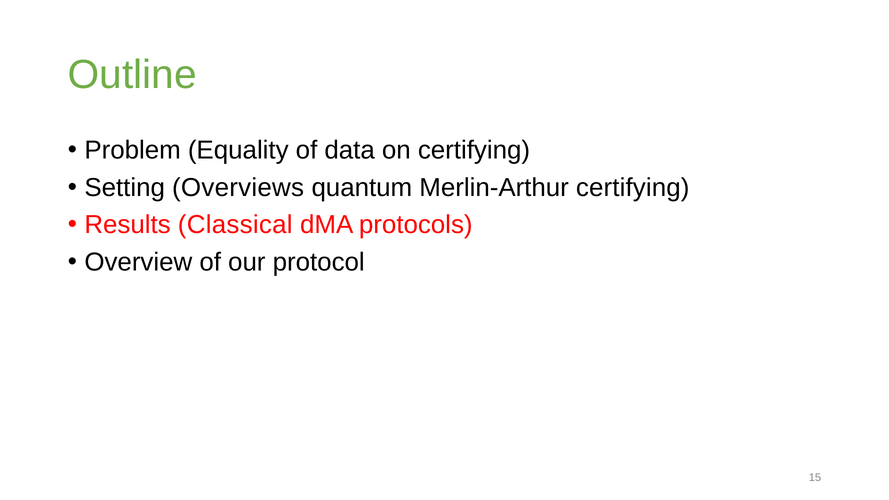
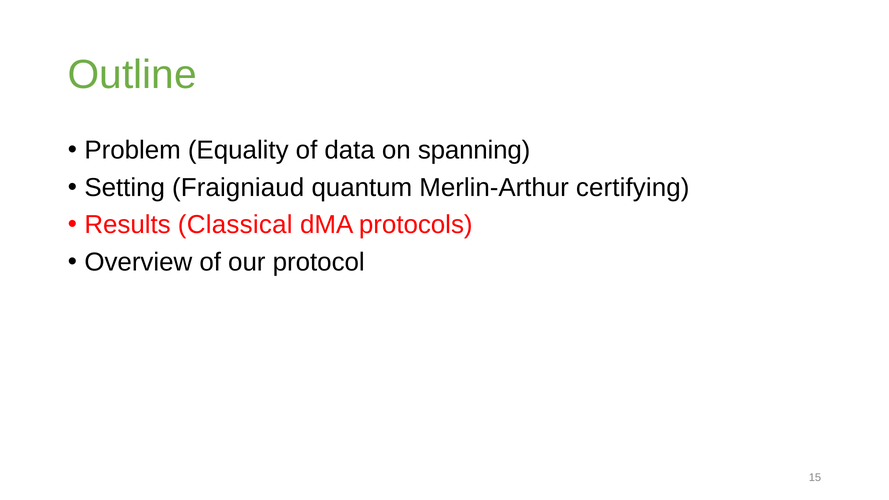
on certifying: certifying -> spanning
Overviews: Overviews -> Fraigniaud
